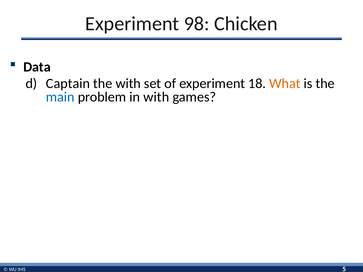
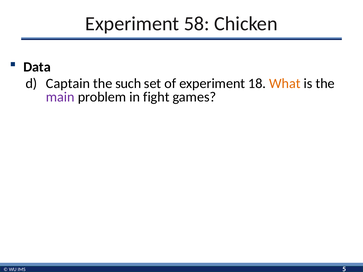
98: 98 -> 58
the with: with -> such
main colour: blue -> purple
in with: with -> fight
